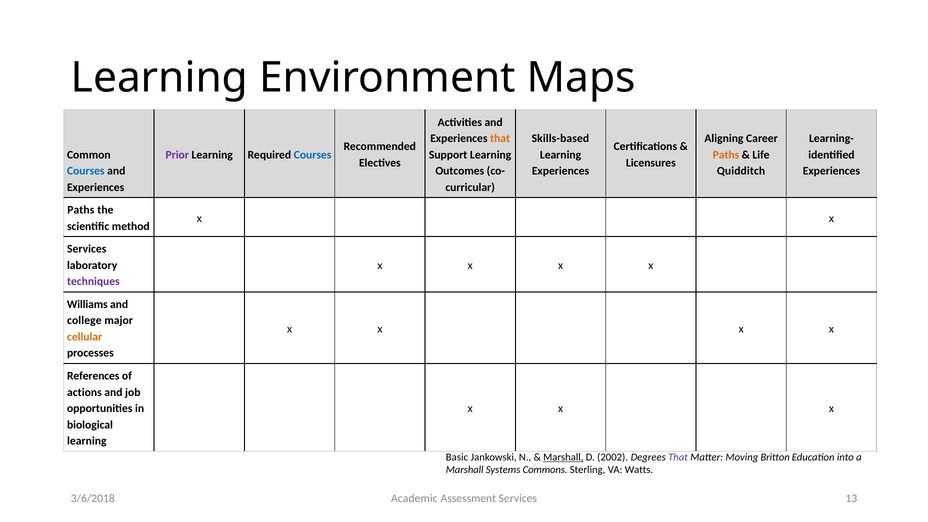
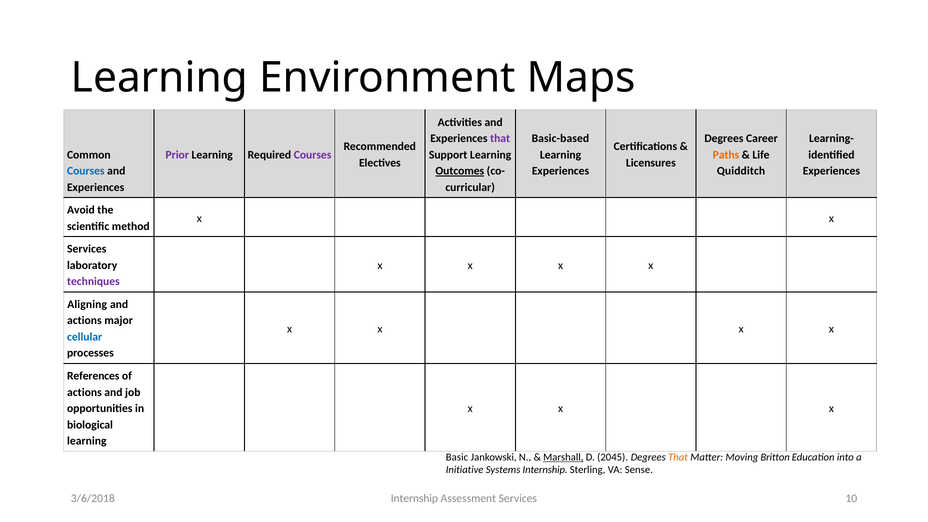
that at (500, 139) colour: orange -> purple
Skills-based: Skills-based -> Basic-based
Aligning at (724, 139): Aligning -> Degrees
Courses at (313, 155) colour: blue -> purple
Outcomes underline: none -> present
Paths at (81, 210): Paths -> Avoid
Williams: Williams -> Aligning
college at (84, 321): college -> actions
cellular colour: orange -> blue
2002: 2002 -> 2045
That at (678, 457) colour: purple -> orange
Marshall at (465, 470): Marshall -> Initiative
Systems Commons: Commons -> Internship
Watts: Watts -> Sense
Academic at (414, 498): Academic -> Internship
13: 13 -> 10
